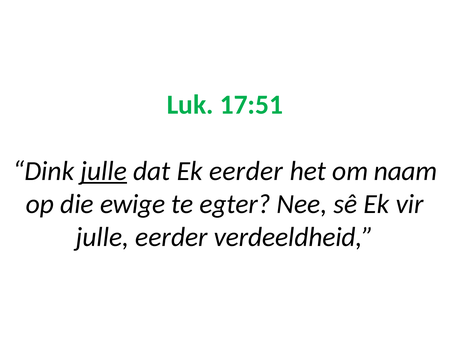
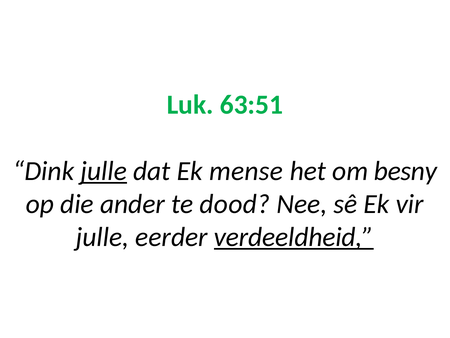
17:51: 17:51 -> 63:51
Ek eerder: eerder -> mense
naam: naam -> besny
ewige: ewige -> ander
egter: egter -> dood
verdeeldheid underline: none -> present
